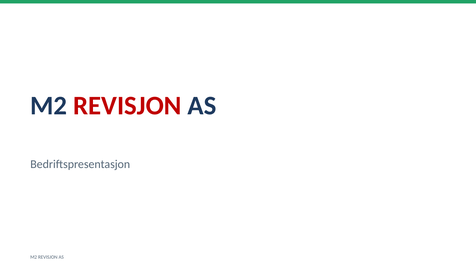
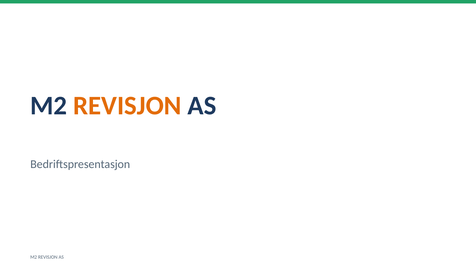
REVISJON at (127, 106) colour: red -> orange
